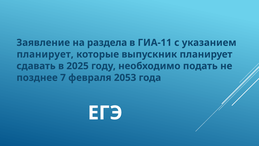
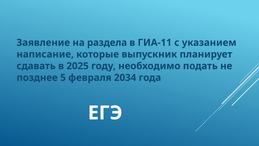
планирует at (45, 54): планирует -> написание
7: 7 -> 5
2053: 2053 -> 2034
